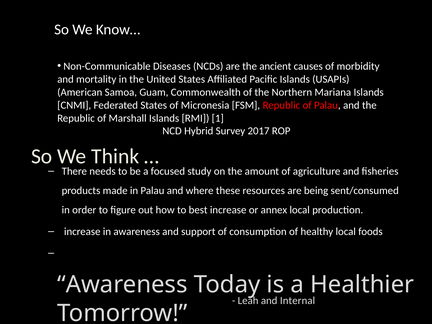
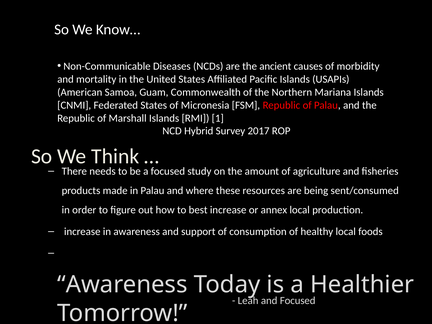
Internal at (298, 300): Internal -> Focused
